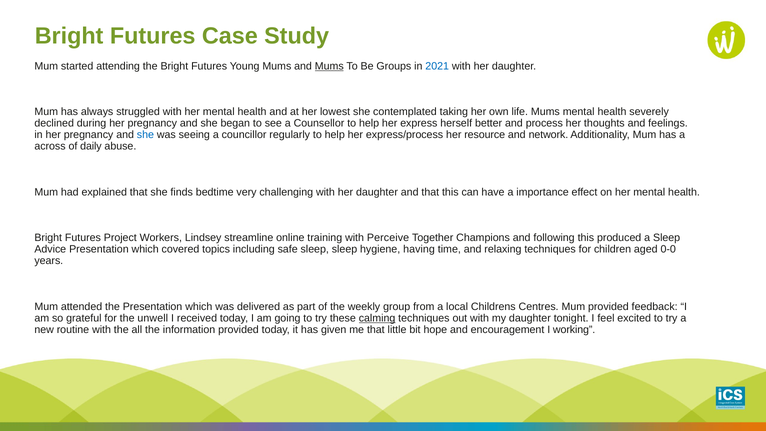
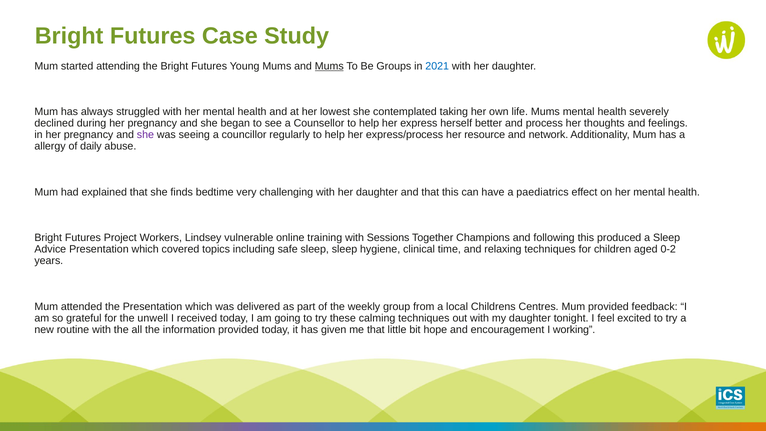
she at (145, 135) colour: blue -> purple
across: across -> allergy
importance: importance -> paediatrics
streamline: streamline -> vulnerable
Perceive: Perceive -> Sessions
having: having -> clinical
0-0: 0-0 -> 0-2
calming underline: present -> none
